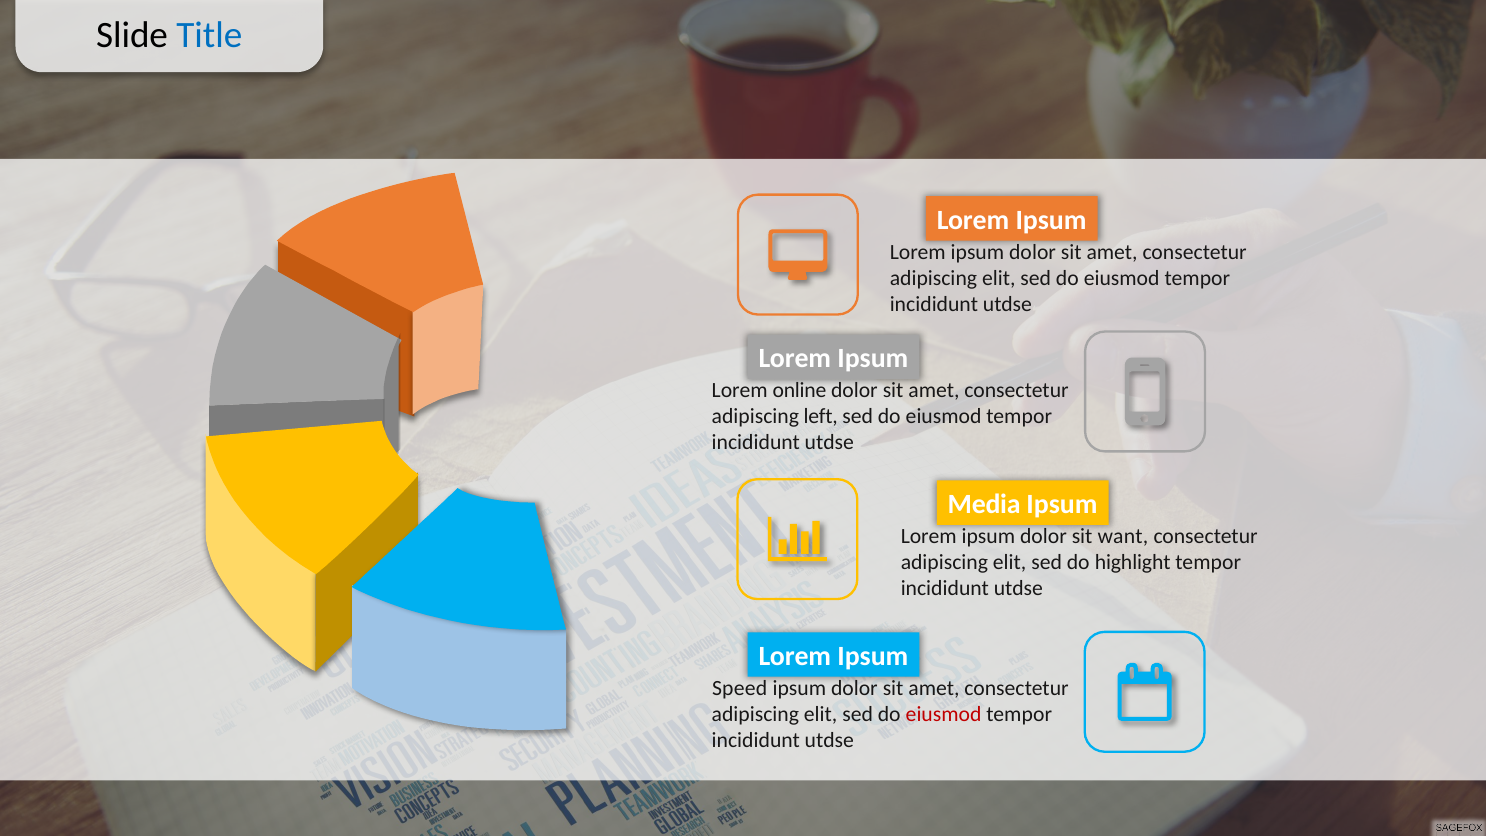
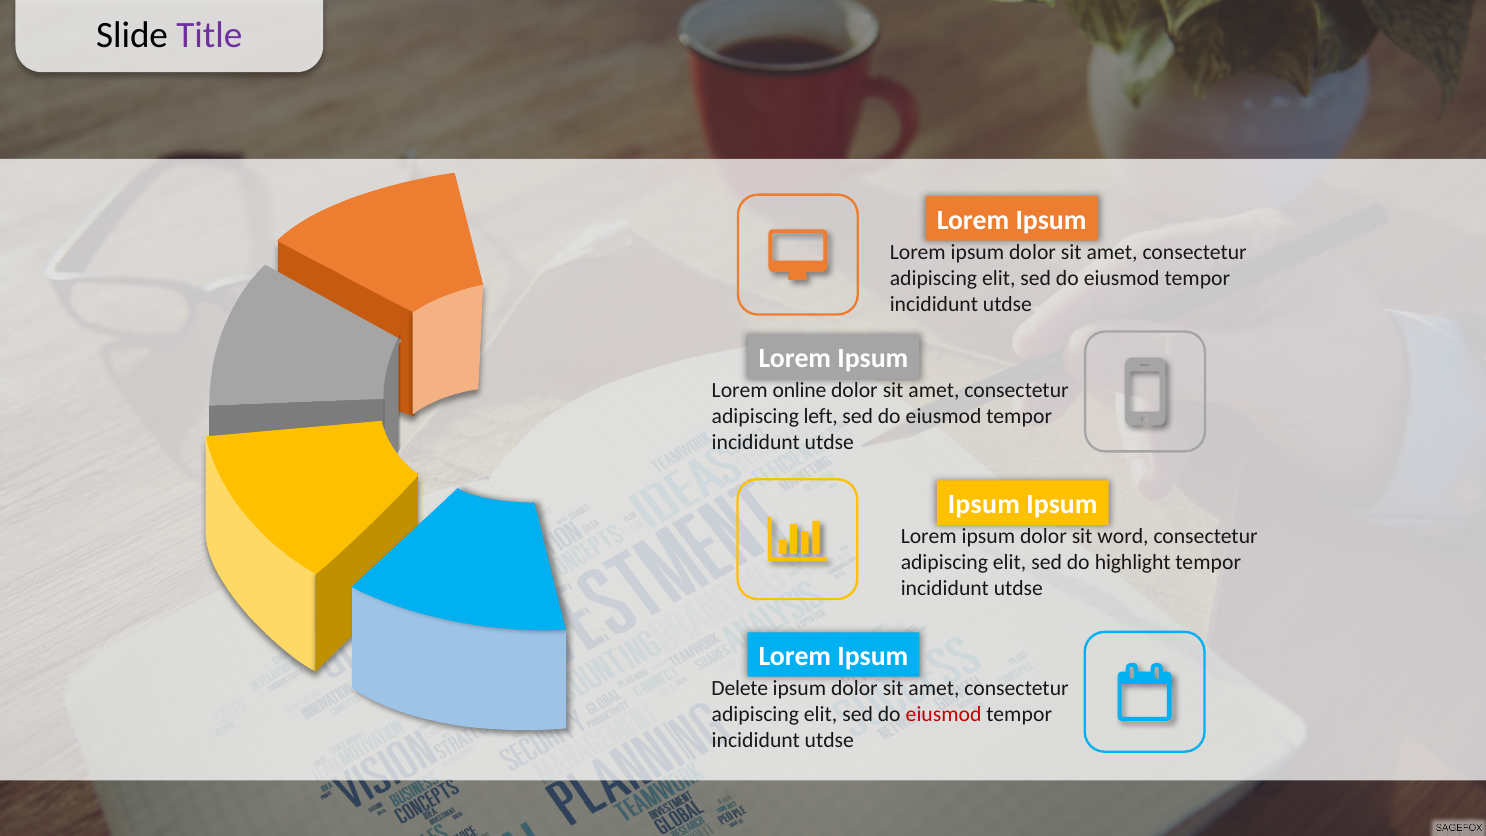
Title colour: blue -> purple
Media at (984, 505): Media -> Ipsum
want: want -> word
Speed: Speed -> Delete
